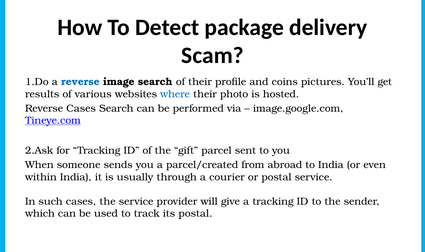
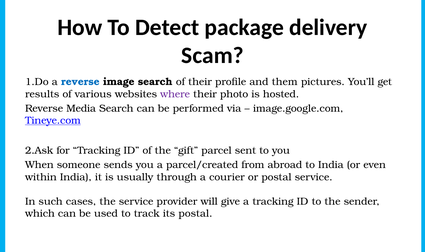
coins: coins -> them
where colour: blue -> purple
Reverse Cases: Cases -> Media
